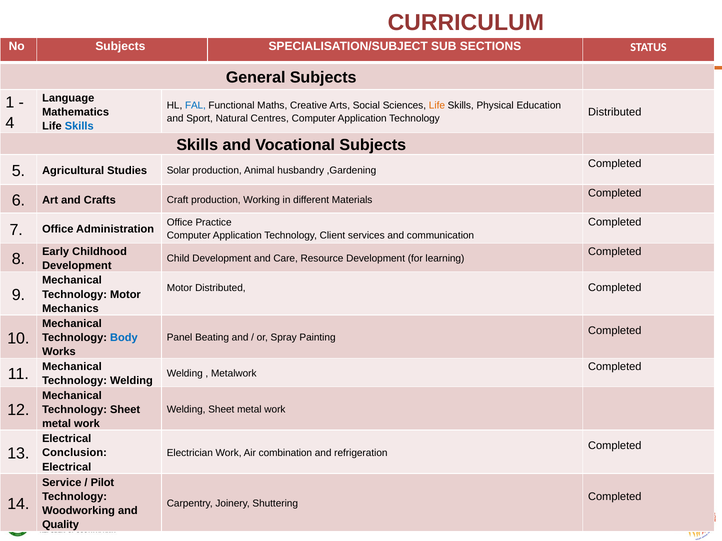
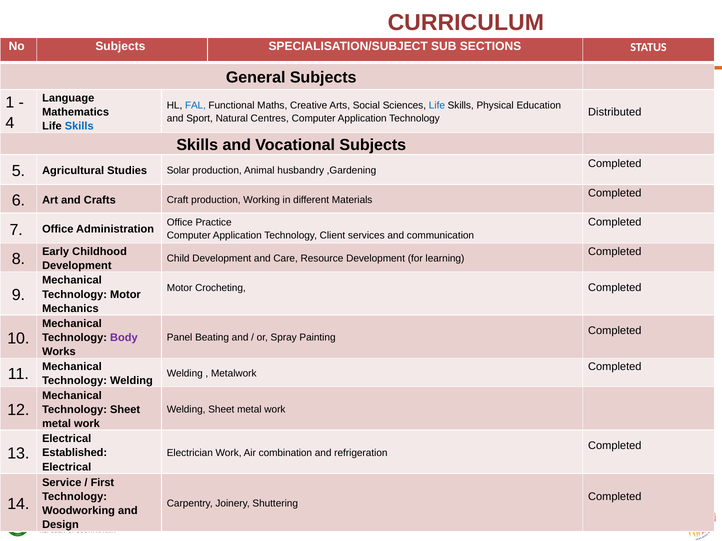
Life at (437, 106) colour: orange -> blue
Motor Distributed: Distributed -> Crocheting
Body colour: blue -> purple
Conclusion: Conclusion -> Established
Pilot: Pilot -> First
Quality: Quality -> Design
